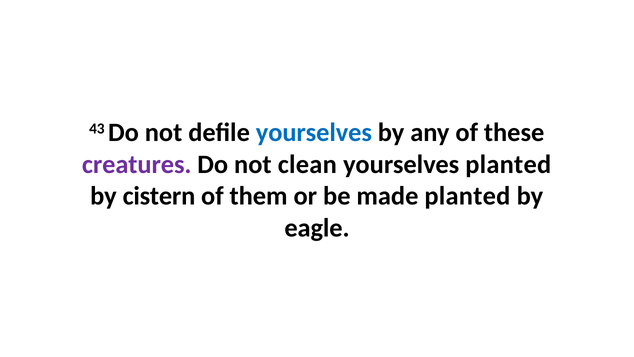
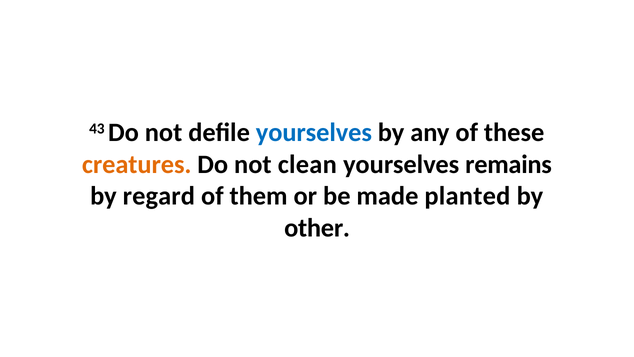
creatures colour: purple -> orange
yourselves planted: planted -> remains
cistern: cistern -> regard
eagle: eagle -> other
